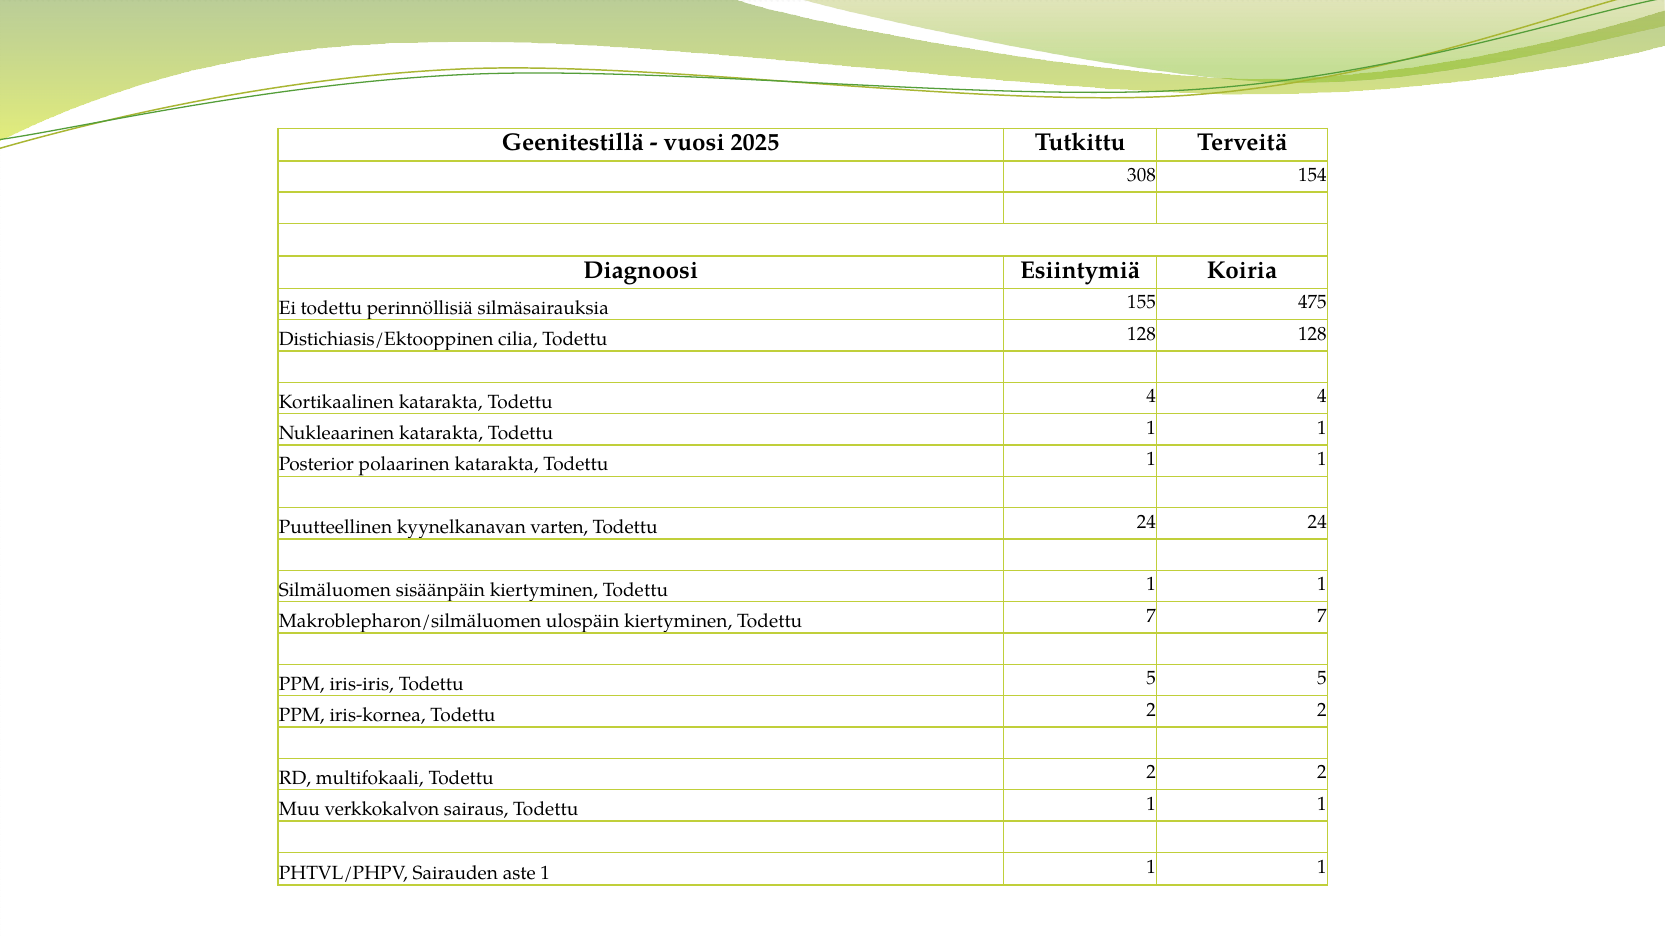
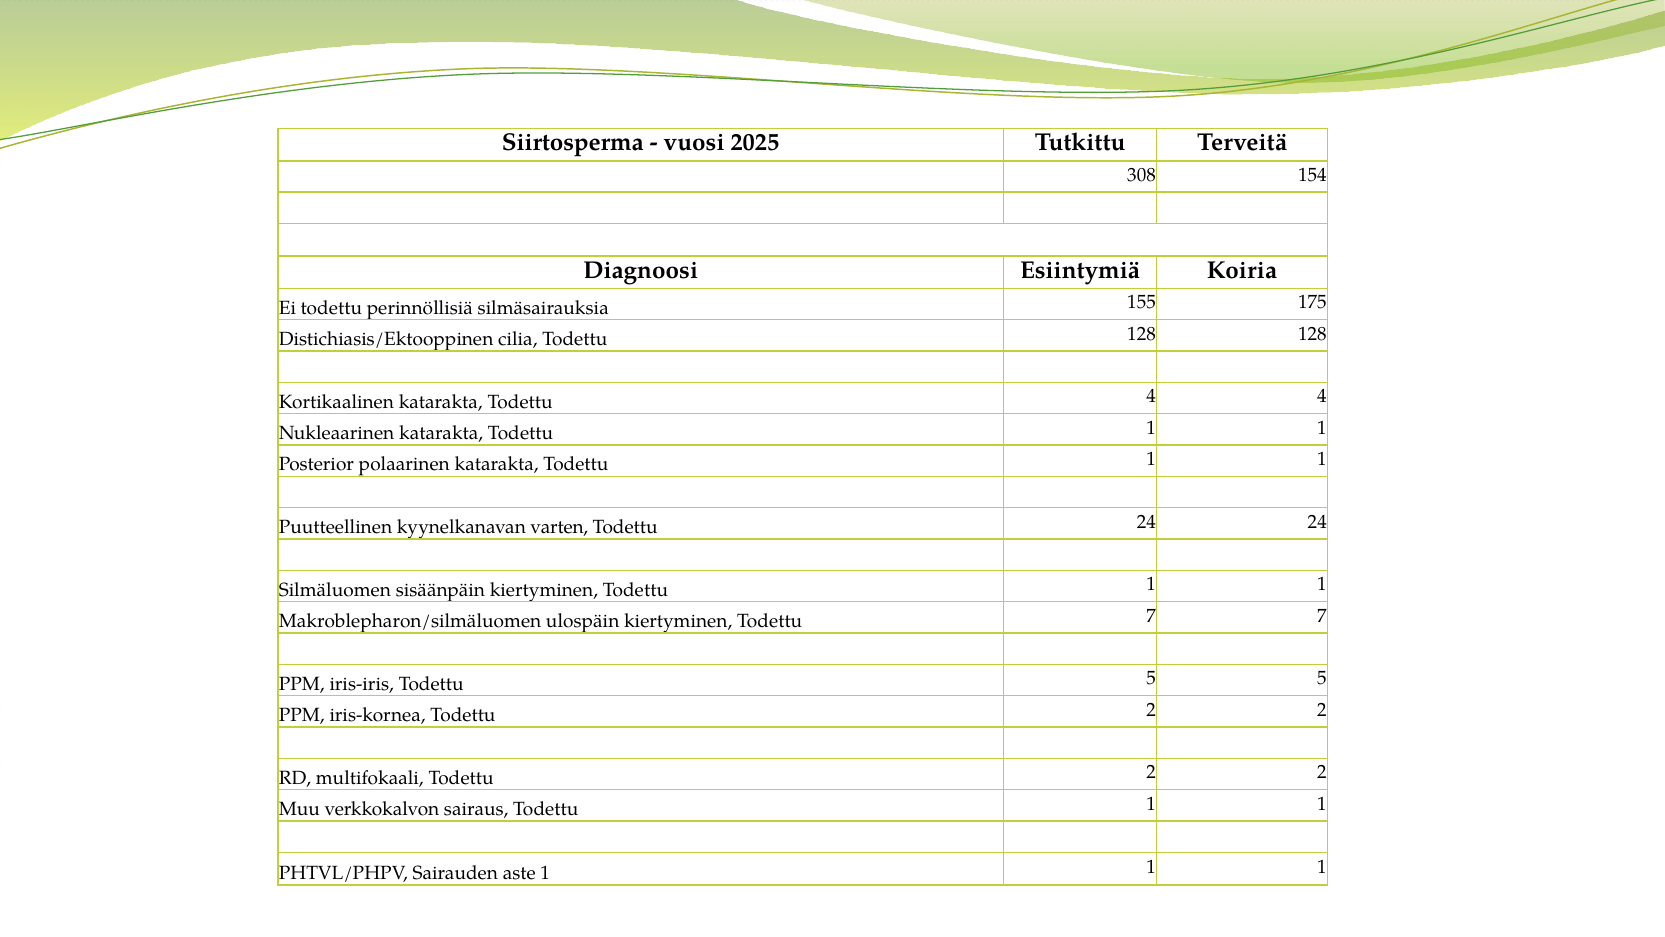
Geenitestillä: Geenitestillä -> Siirtosperma
475: 475 -> 175
